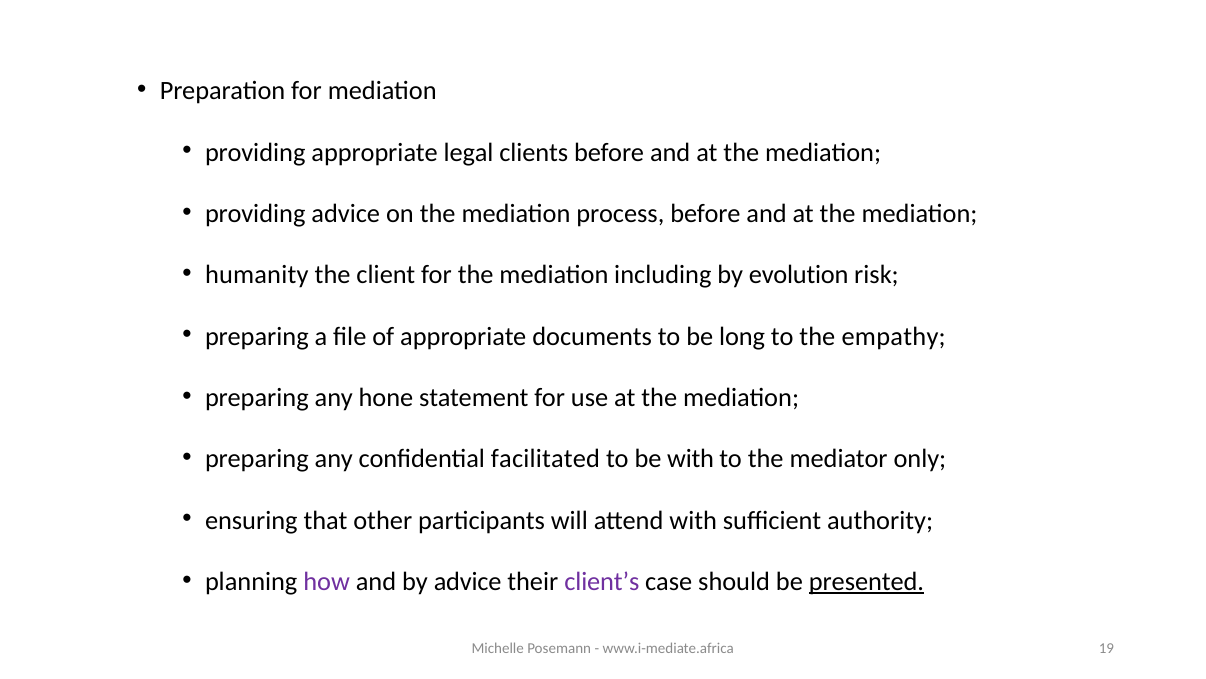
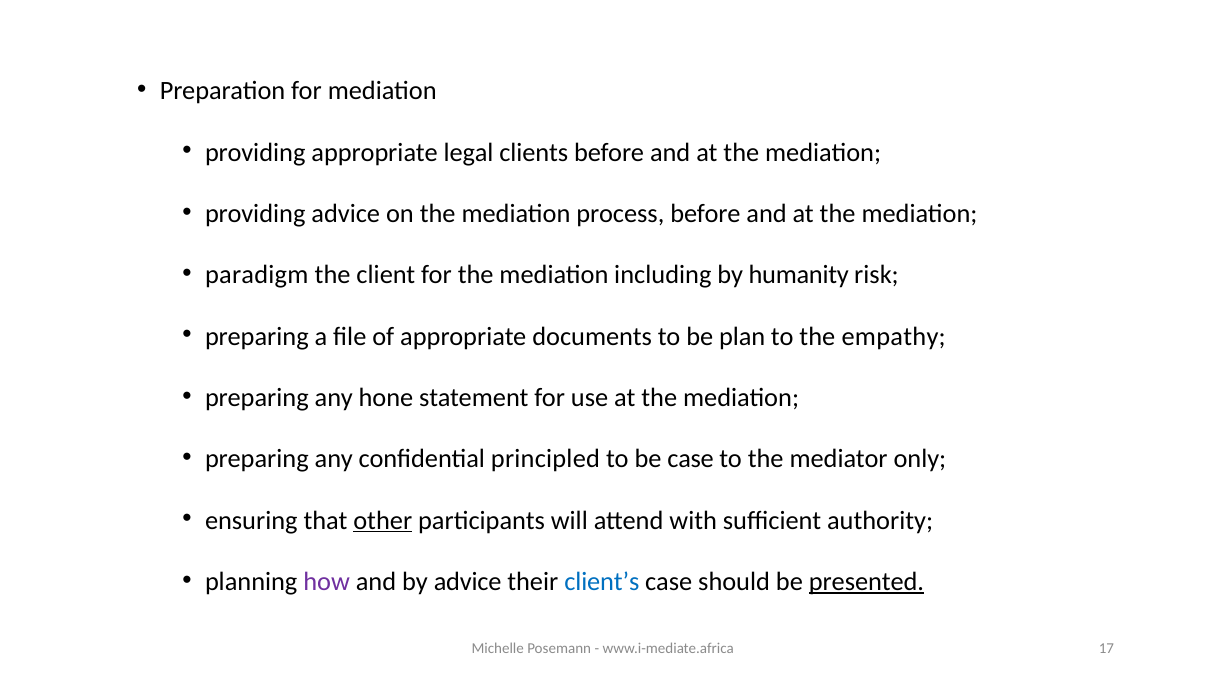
humanity: humanity -> paradigm
evolution: evolution -> humanity
long: long -> plan
facilitated: facilitated -> principled
be with: with -> case
other underline: none -> present
client’s colour: purple -> blue
19: 19 -> 17
